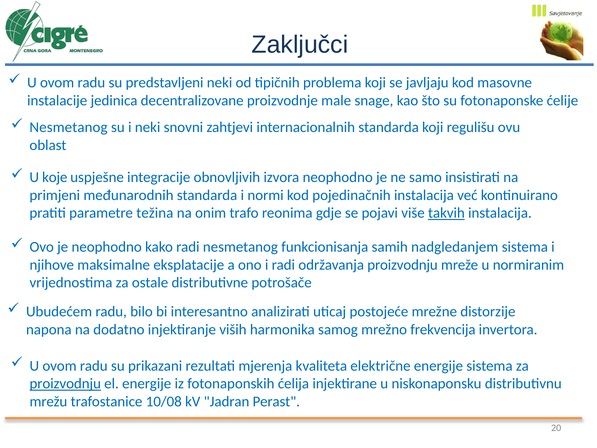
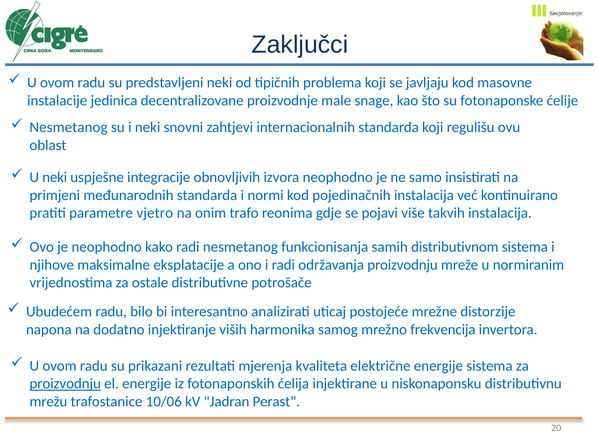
U koje: koje -> neki
težina: težina -> vjetro
takvih underline: present -> none
nadgledanjem: nadgledanjem -> distributivnom
10/08: 10/08 -> 10/06
